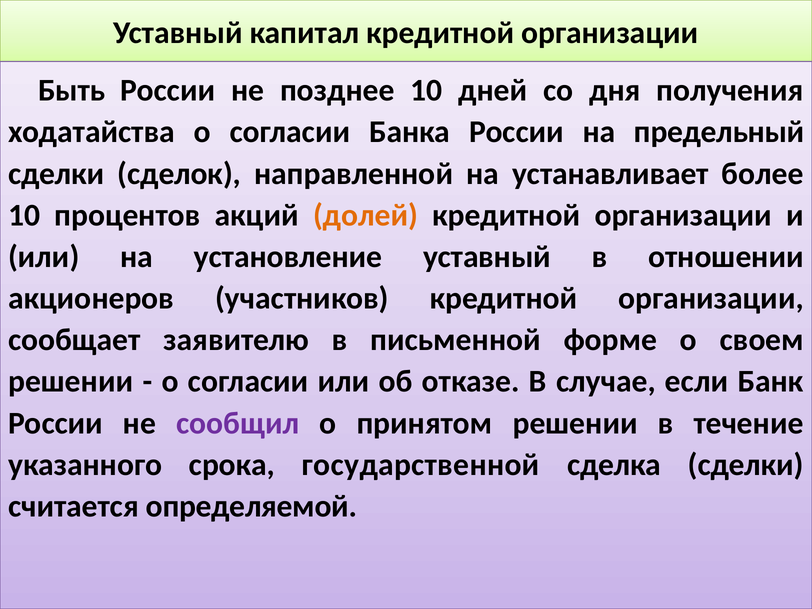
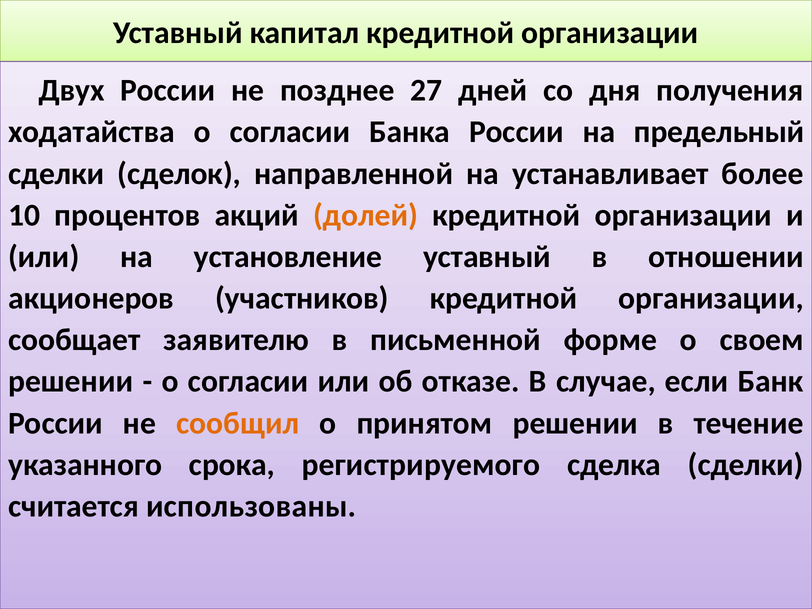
Быть: Быть -> Двух
позднее 10: 10 -> 27
сообщил colour: purple -> orange
государственной: государственной -> регистрируемого
определяемой: определяемой -> использованы
